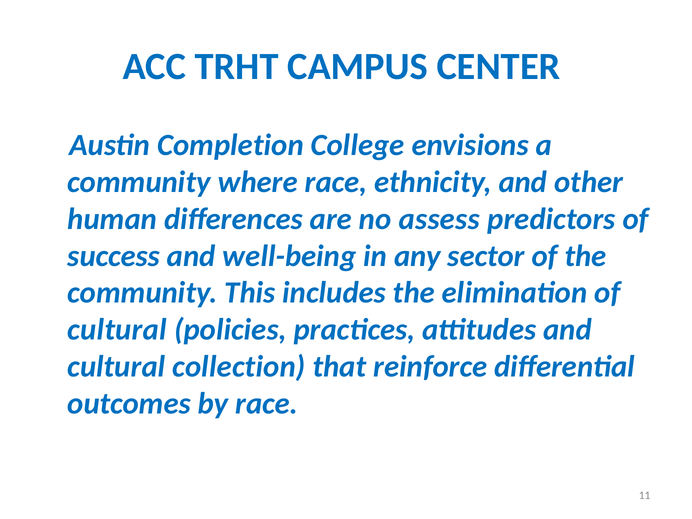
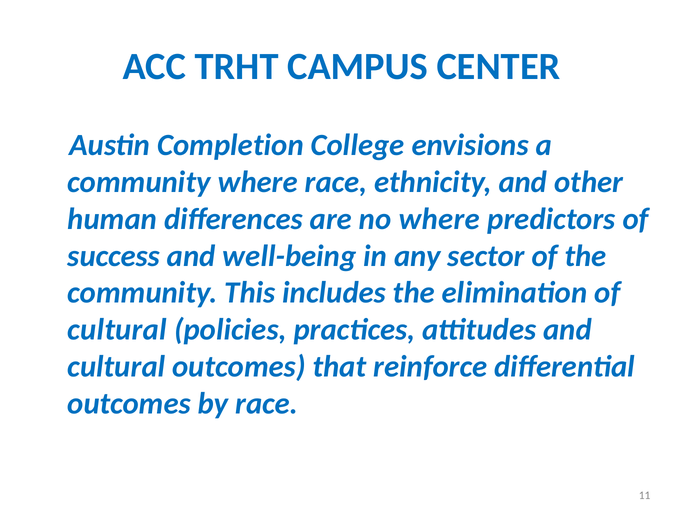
no assess: assess -> where
cultural collection: collection -> outcomes
